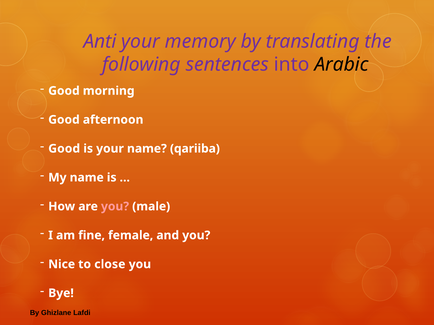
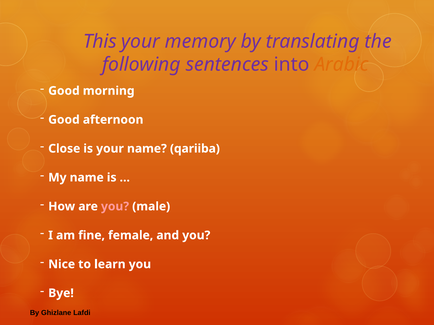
Anti: Anti -> This
Arabic colour: black -> orange
Good at (64, 149): Good -> Close
close: close -> learn
